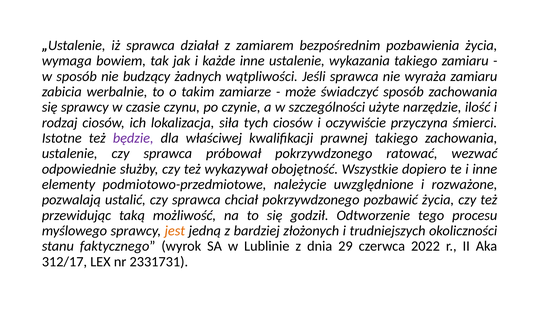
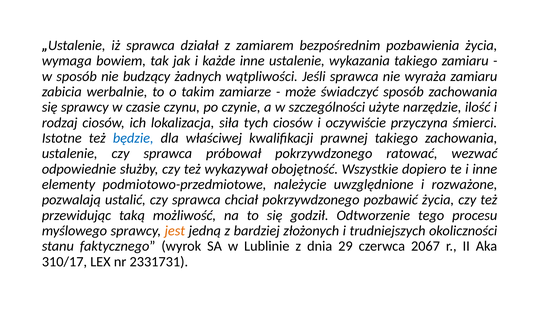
będzie colour: purple -> blue
2022: 2022 -> 2067
312/17: 312/17 -> 310/17
